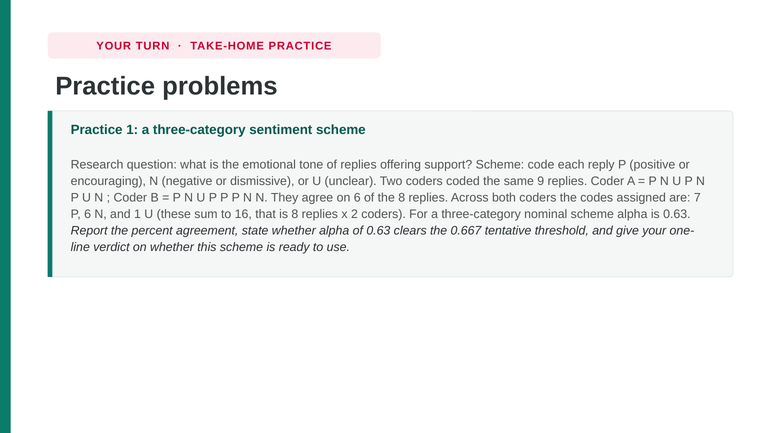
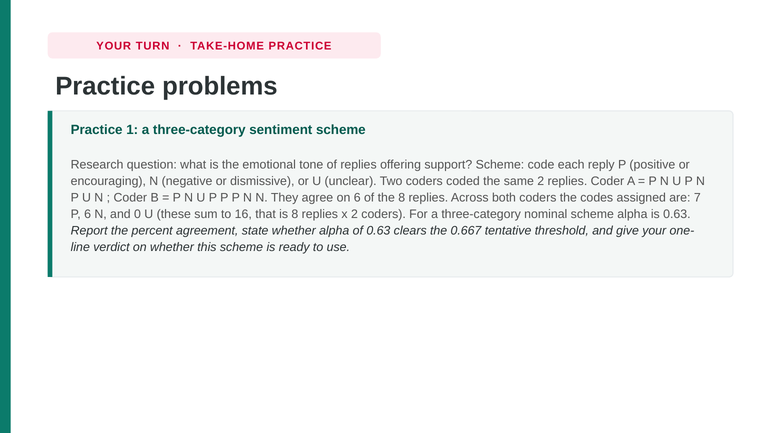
same 9: 9 -> 2
and 1: 1 -> 0
